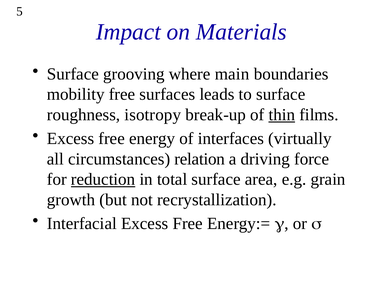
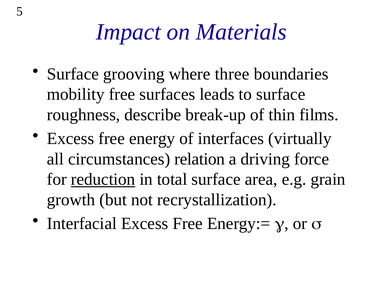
main: main -> three
isotropy: isotropy -> describe
thin underline: present -> none
